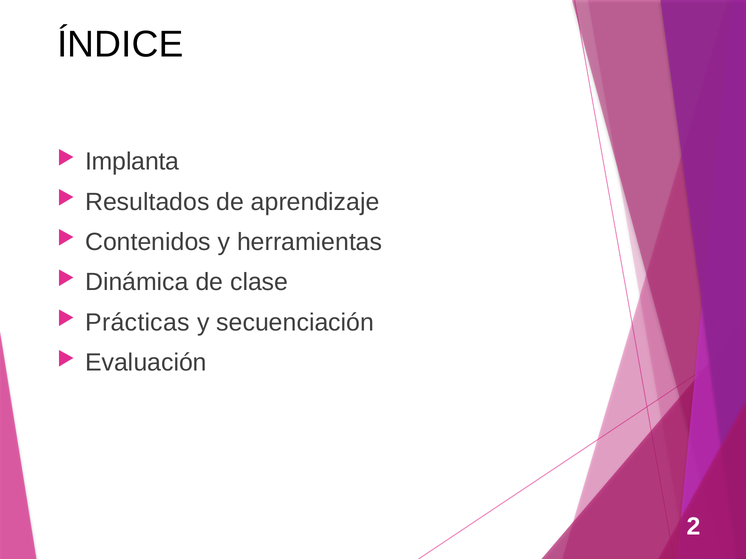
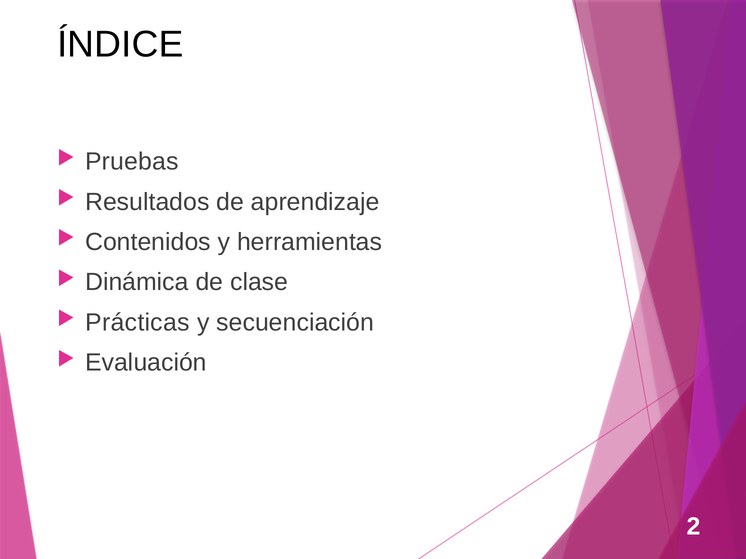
Implanta: Implanta -> Pruebas
